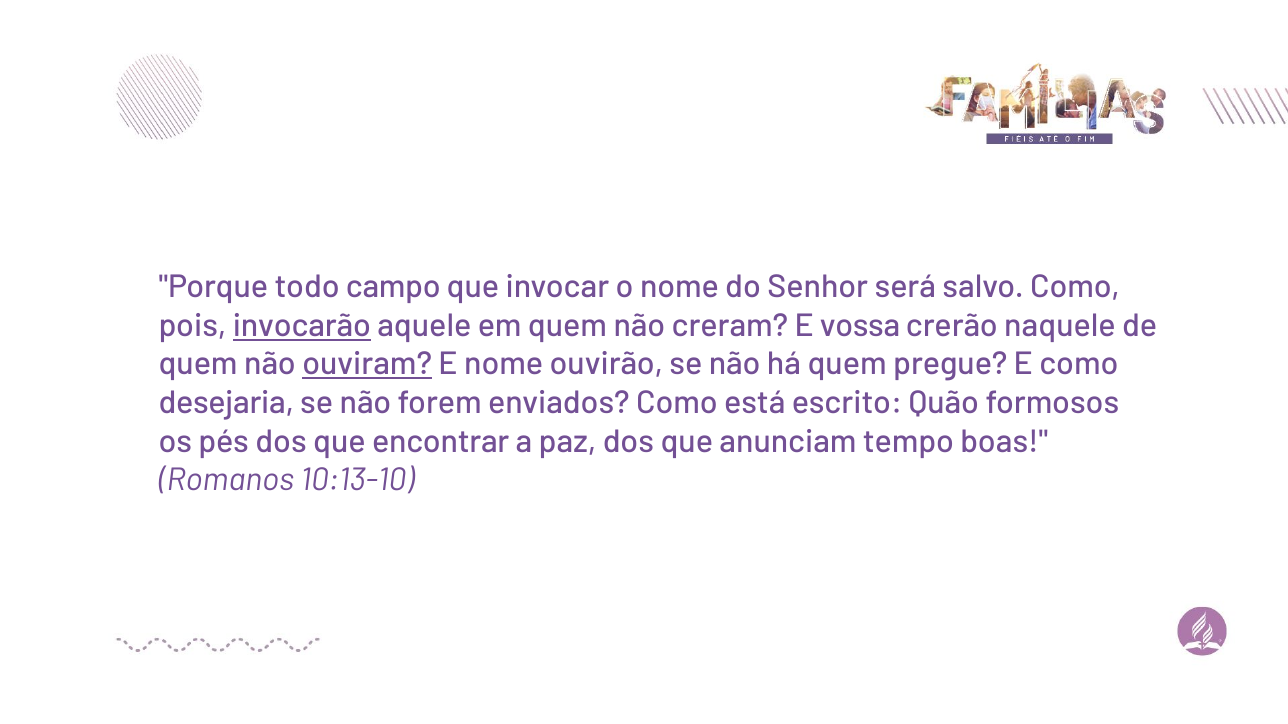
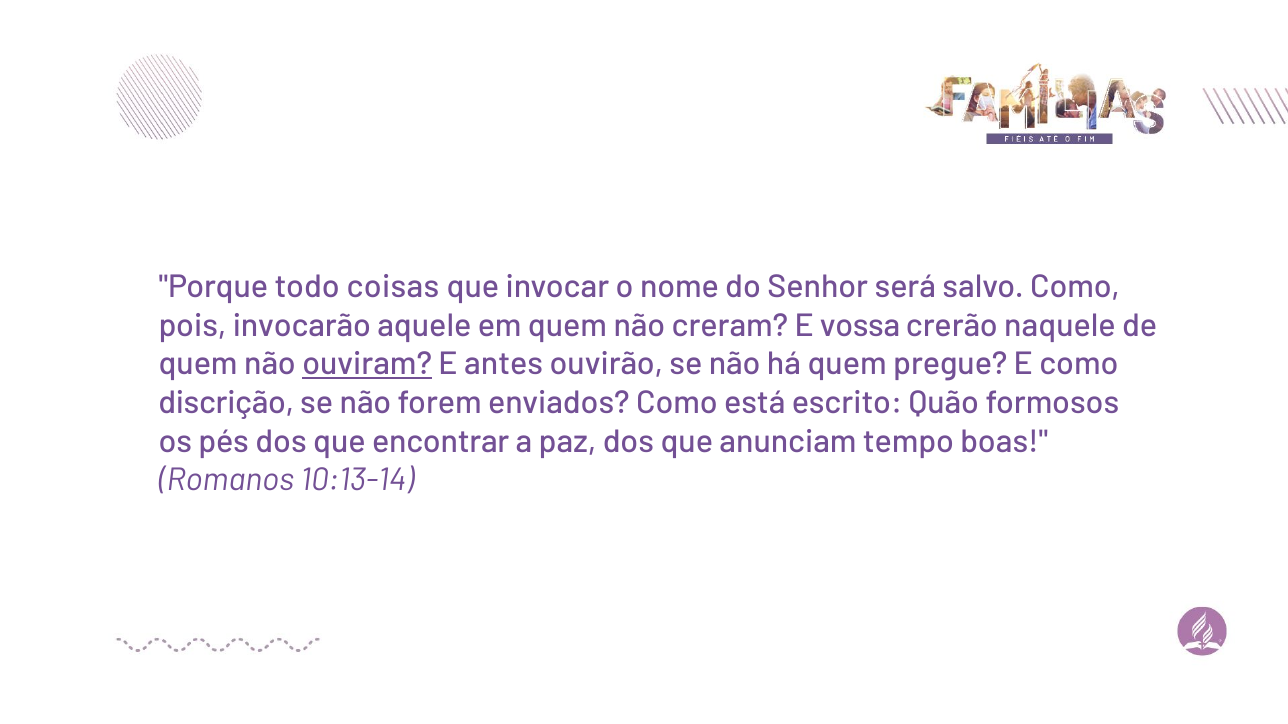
campo: campo -> coisas
invocarão underline: present -> none
E nome: nome -> antes
desejaria: desejaria -> discrição
10:13-10: 10:13-10 -> 10:13-14
